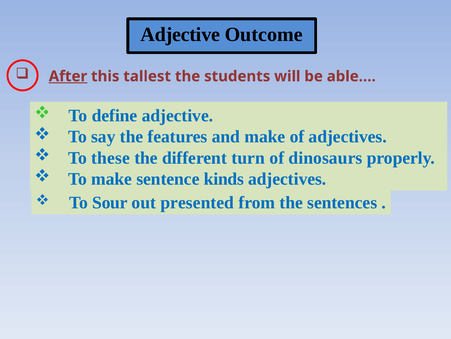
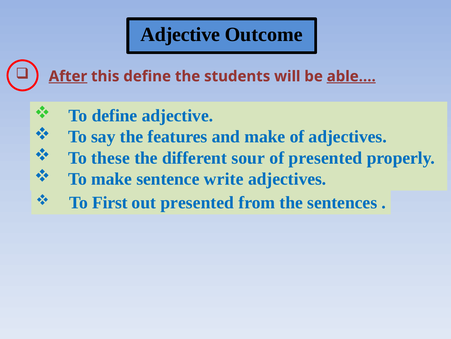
this tallest: tallest -> define
able… underline: none -> present
turn: turn -> sour
of dinosaurs: dinosaurs -> presented
kinds: kinds -> write
Sour: Sour -> First
